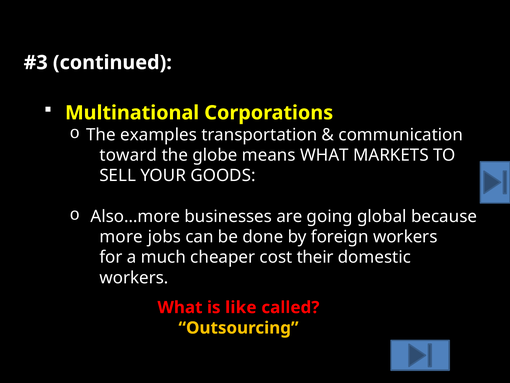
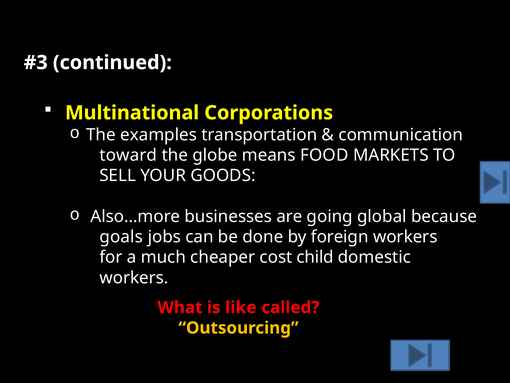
means WHAT: WHAT -> FOOD
more: more -> goals
their: their -> child
